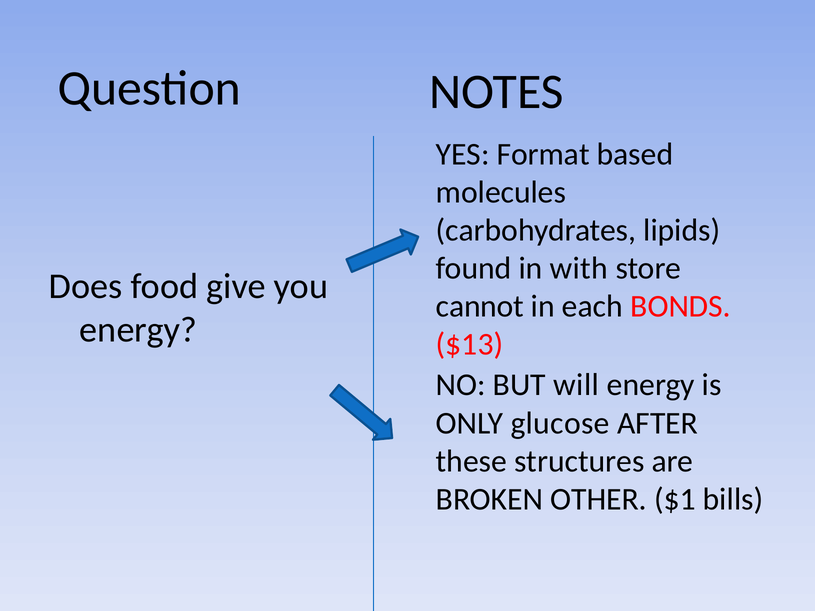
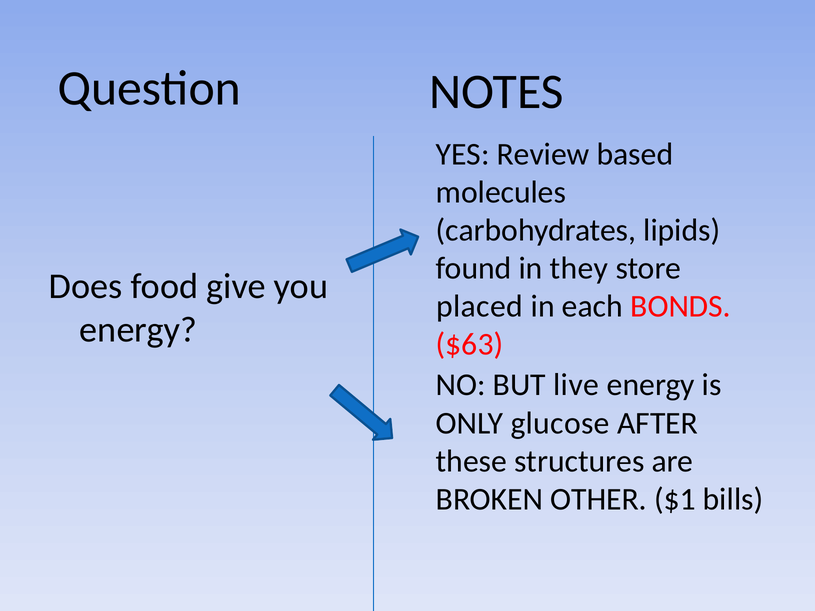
Format: Format -> Review
with: with -> they
cannot: cannot -> placed
$13: $13 -> $63
will: will -> live
